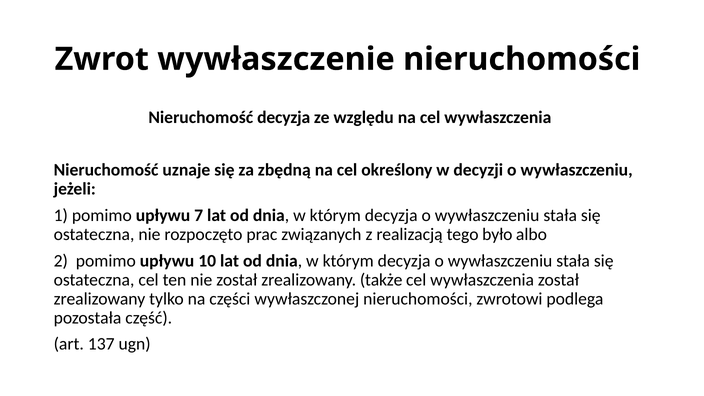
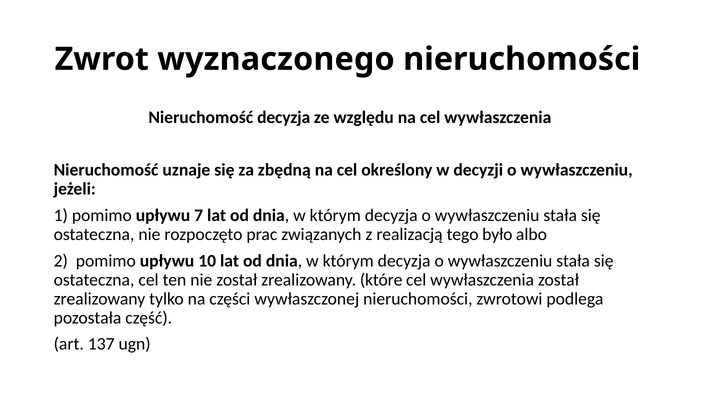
wywłaszczenie: wywłaszczenie -> wyznaczonego
także: także -> które
